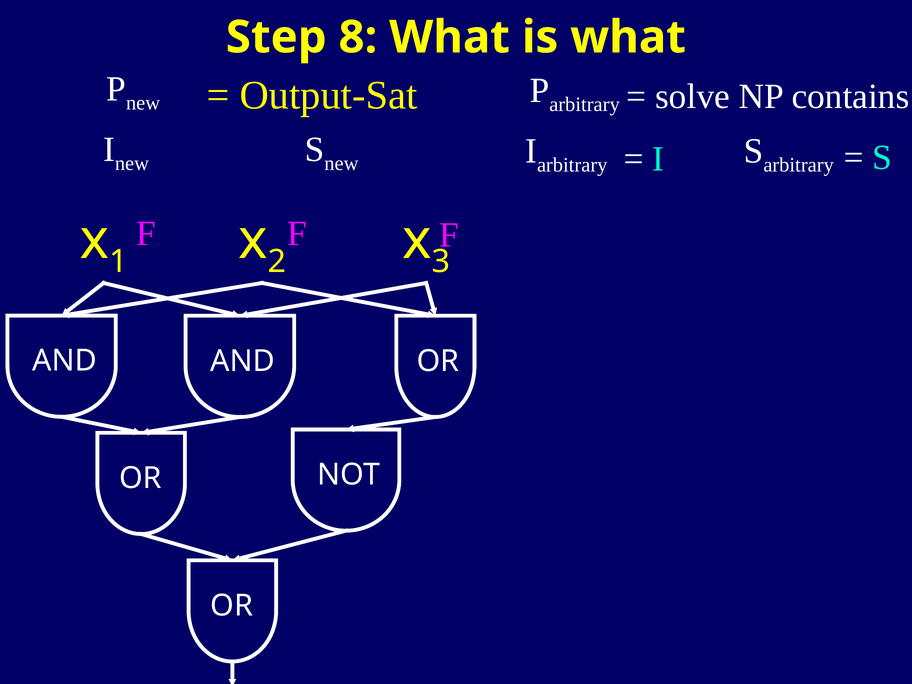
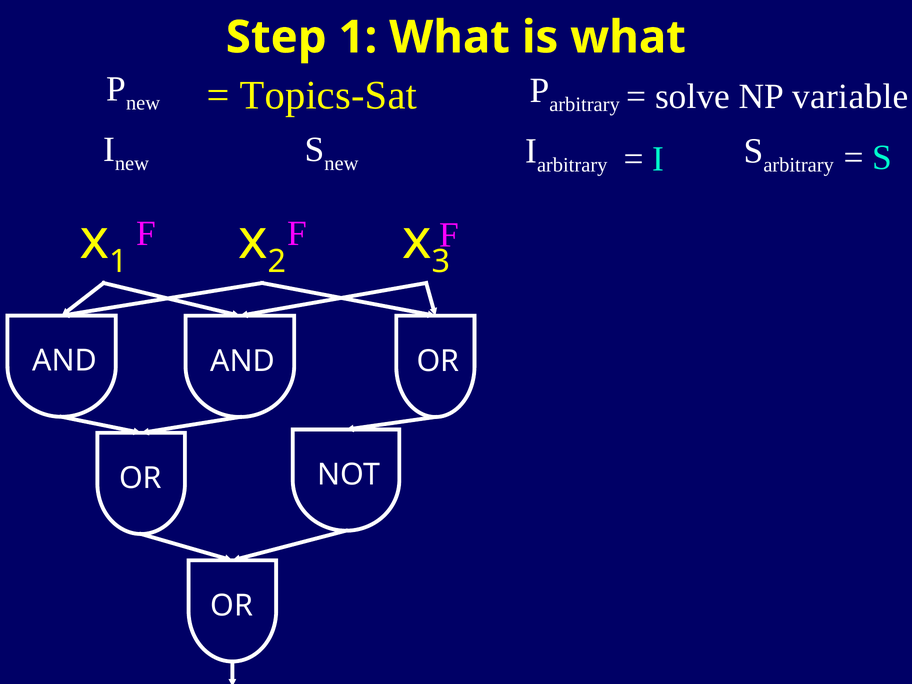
Step 8: 8 -> 1
Output-Sat: Output-Sat -> Topics-Sat
contains: contains -> variable
